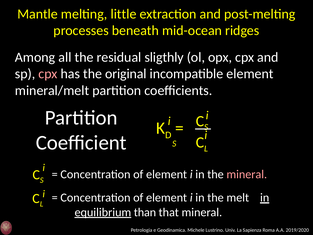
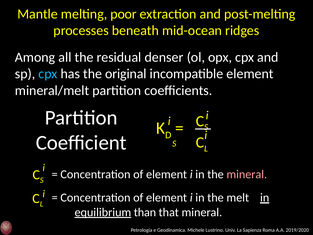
little: little -> poor
sligthly: sligthly -> denser
cpx at (48, 74) colour: pink -> light blue
